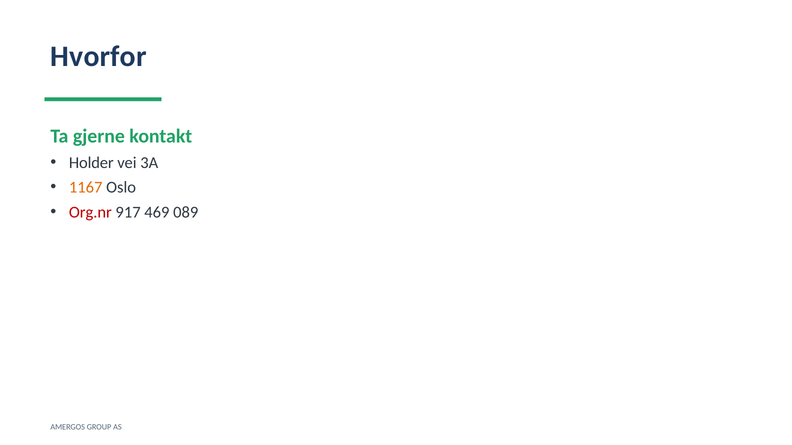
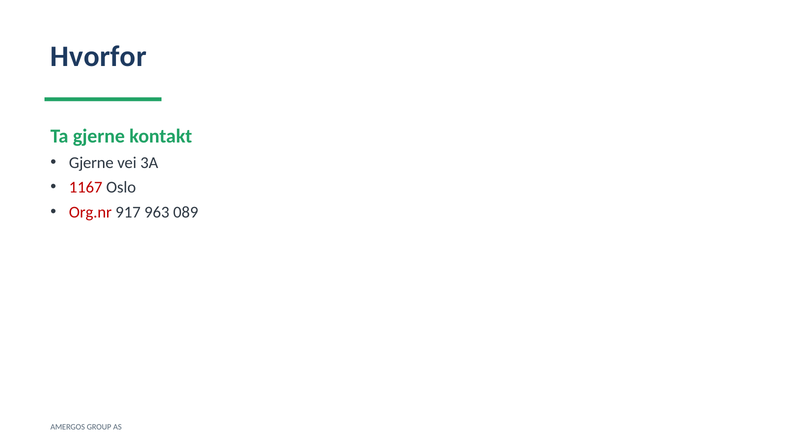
Holder at (91, 163): Holder -> Gjerne
1167 colour: orange -> red
469: 469 -> 963
